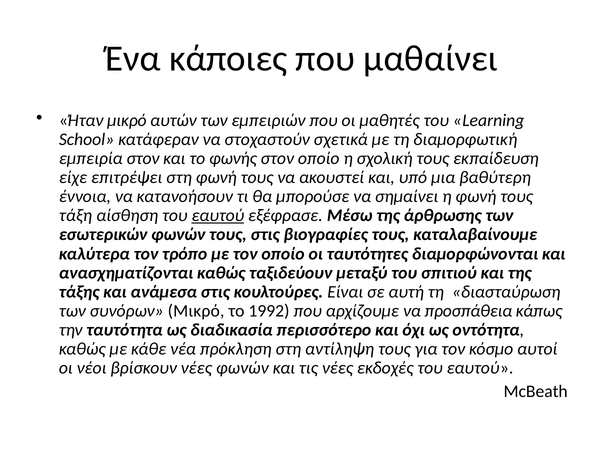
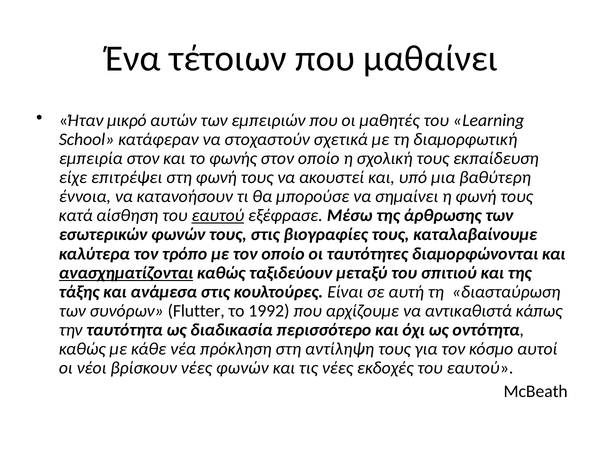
κάποιες: κάποιες -> τέτοιων
τάξη: τάξη -> κατά
ανασχηματίζονται underline: none -> present
συνόρων Μικρό: Μικρό -> Flutter
προσπάθεια: προσπάθεια -> αντικαθιστά
